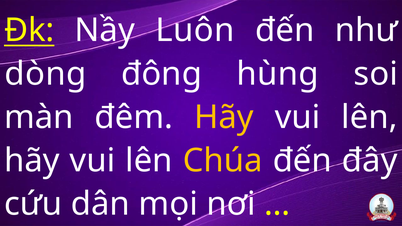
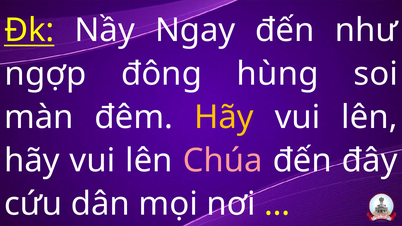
Luôn: Luôn -> Ngay
dòng: dòng -> ngợp
Chúa colour: yellow -> pink
